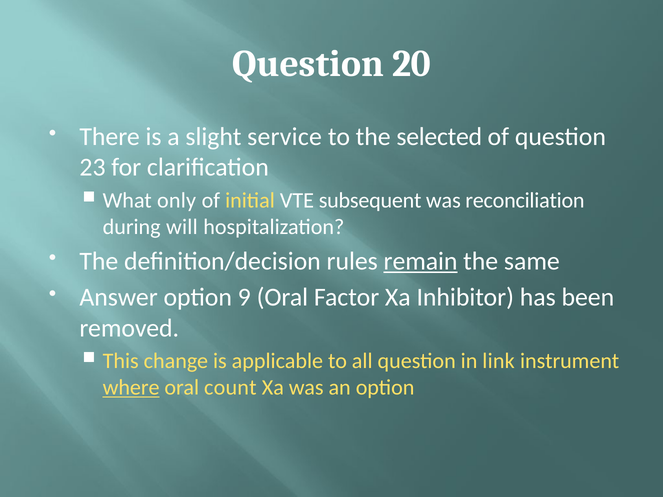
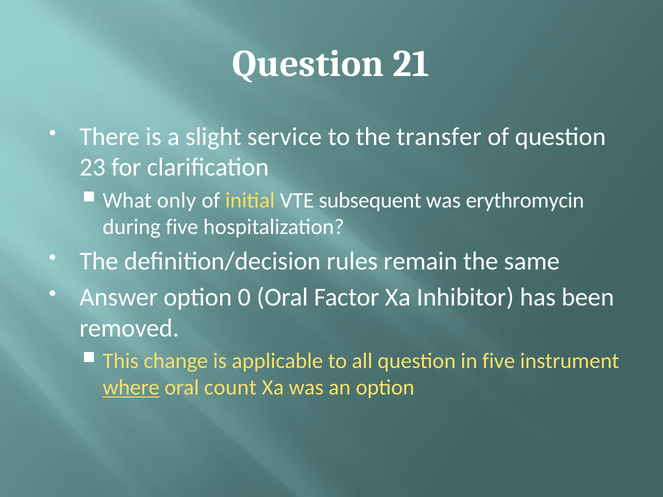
20: 20 -> 21
selected: selected -> transfer
reconciliation: reconciliation -> erythromycin
during will: will -> five
remain underline: present -> none
9: 9 -> 0
in link: link -> five
